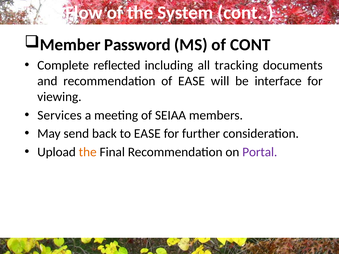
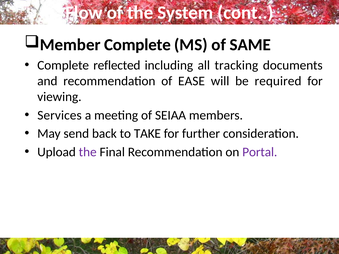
Member Password: Password -> Complete
of CONT: CONT -> SAME
interface: interface -> required
to EASE: EASE -> TAKE
the at (88, 152) colour: orange -> purple
